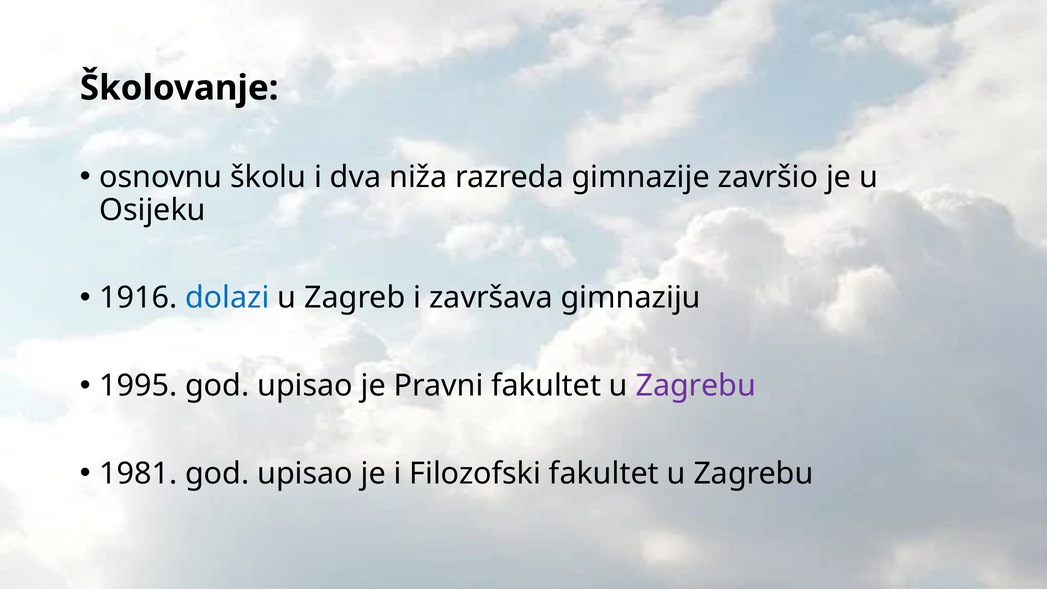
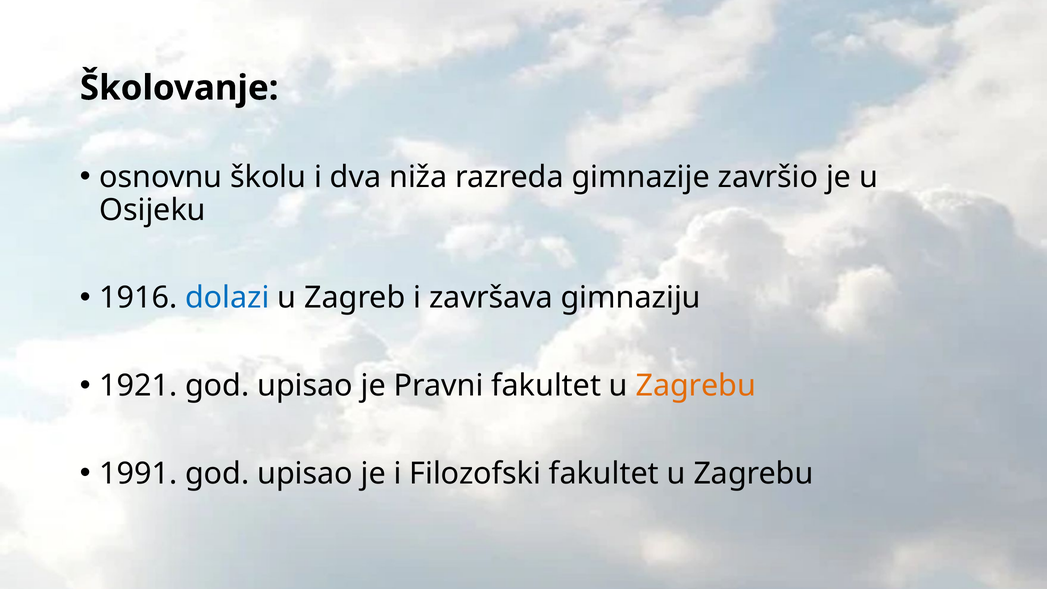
1995: 1995 -> 1921
Zagrebu at (696, 386) colour: purple -> orange
1981: 1981 -> 1991
